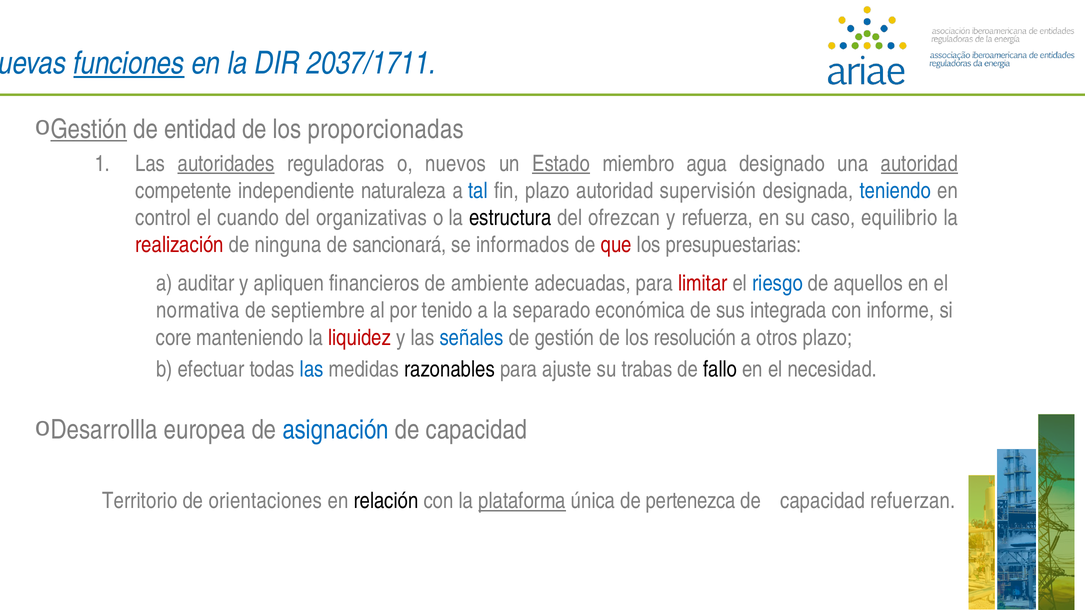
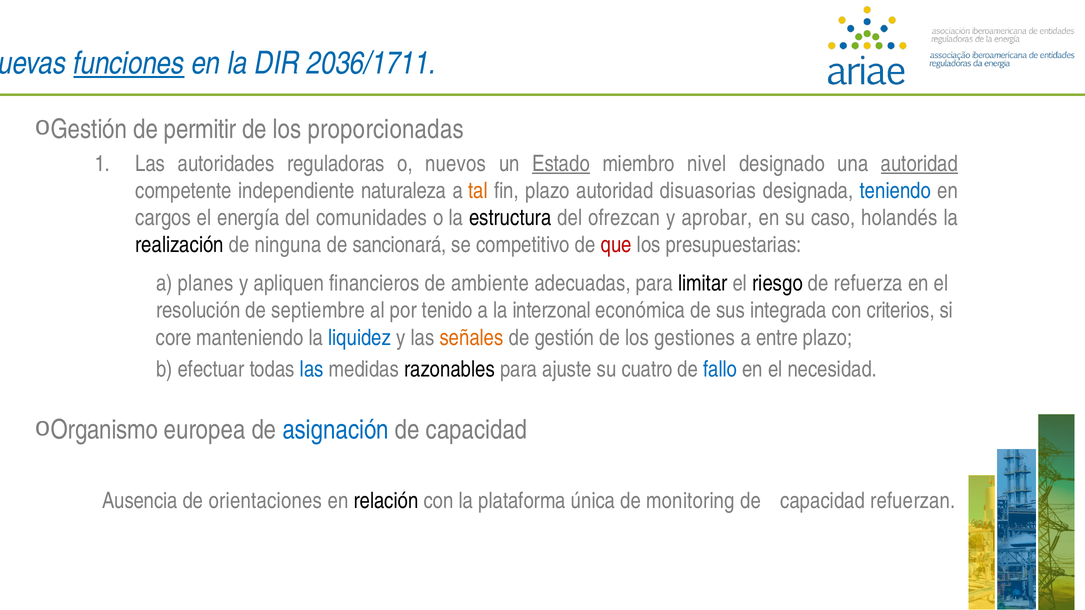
2037/1711: 2037/1711 -> 2036/1711
Gestión at (89, 129) underline: present -> none
entidad: entidad -> permitir
autoridades underline: present -> none
agua: agua -> nivel
tal colour: blue -> orange
supervisión: supervisión -> disuasorias
control: control -> cargos
cuando: cuando -> energía
organizativas: organizativas -> comunidades
refuerza: refuerza -> aprobar
equilibrio: equilibrio -> holandés
realización colour: red -> black
informados: informados -> competitivo
auditar: auditar -> planes
limitar colour: red -> black
riesgo colour: blue -> black
aquellos: aquellos -> refuerza
normativa: normativa -> resolución
separado: separado -> interzonal
informe: informe -> criterios
liquidez colour: red -> blue
señales colour: blue -> orange
resolución: resolución -> gestiones
otros: otros -> entre
trabas: trabas -> cuatro
fallo colour: black -> blue
Desarrollla: Desarrollla -> Organismo
Territorio: Territorio -> Ausencia
plataforma underline: present -> none
pertenezca: pertenezca -> monitoring
